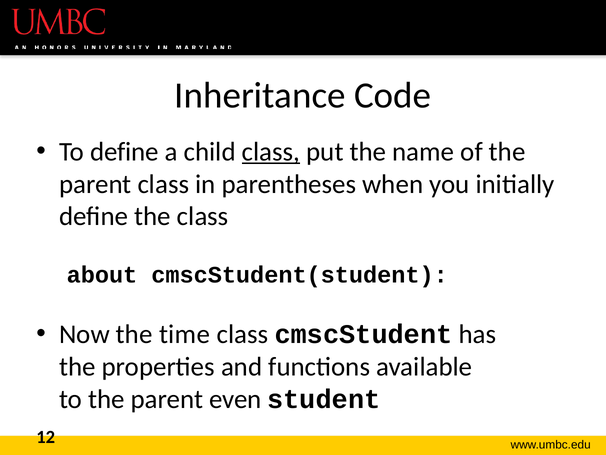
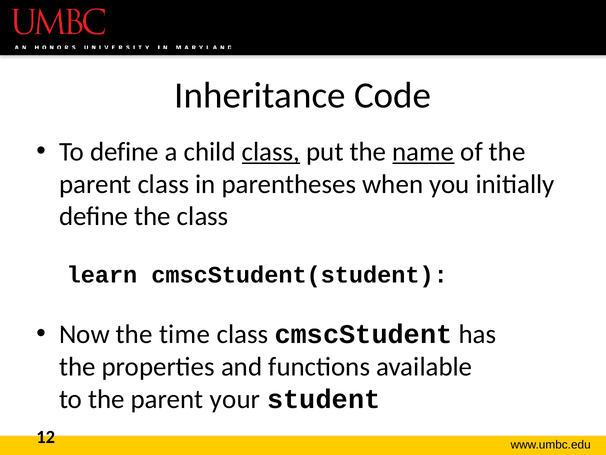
name underline: none -> present
about: about -> learn
even: even -> your
